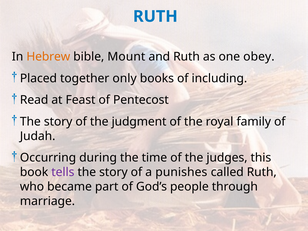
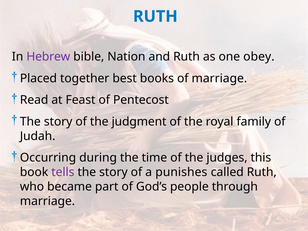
Hebrew colour: orange -> purple
Mount: Mount -> Nation
only: only -> best
of including: including -> marriage
